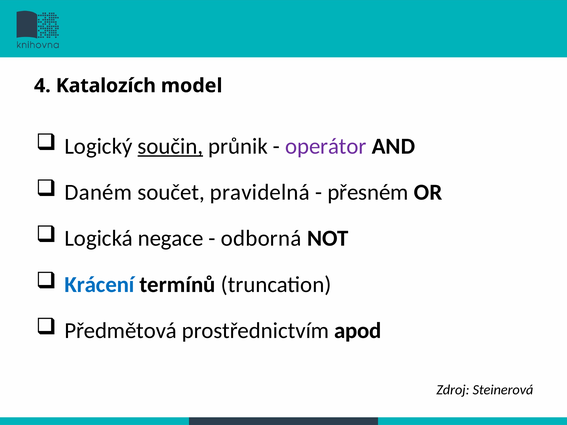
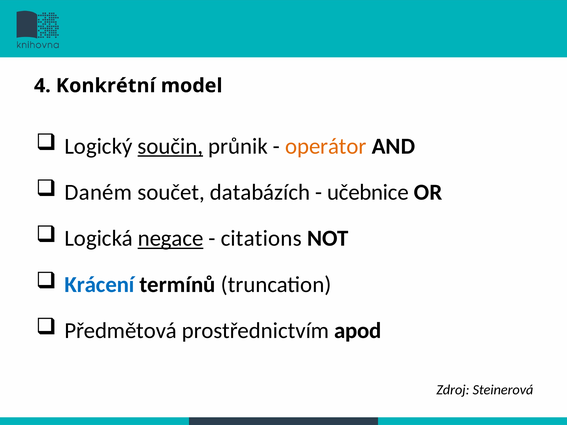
Katalozích: Katalozích -> Konkrétní
operátor colour: purple -> orange
pravidelná: pravidelná -> databázích
přesném: přesném -> učebnice
negace underline: none -> present
odborná: odborná -> citations
